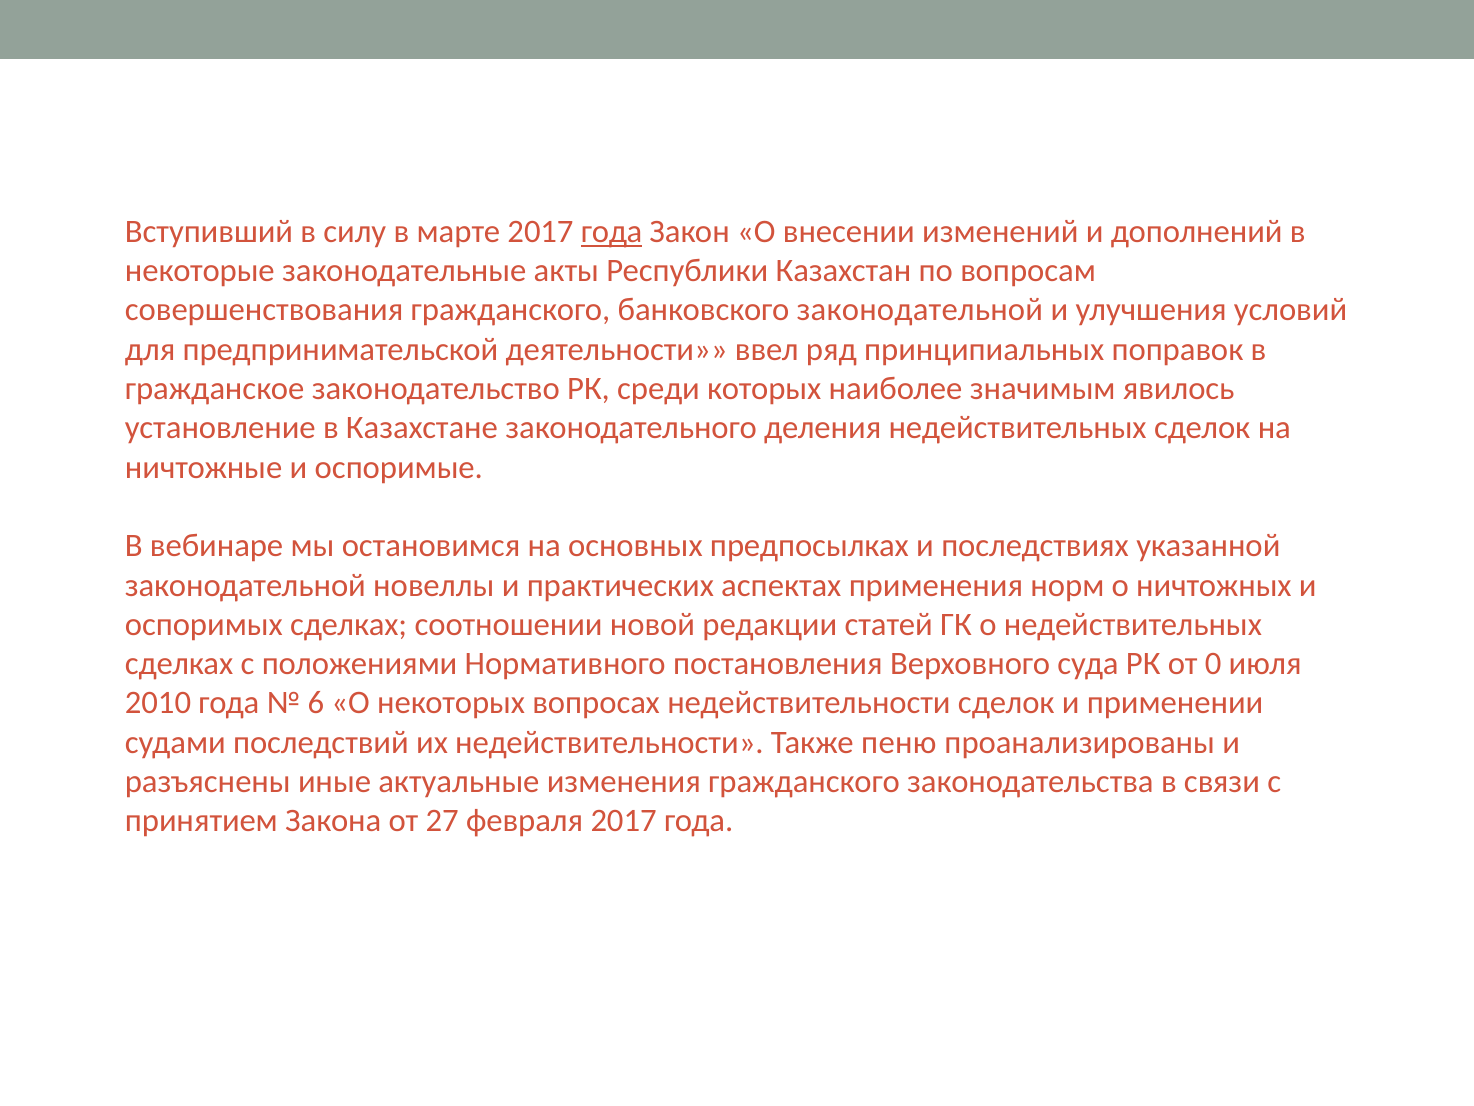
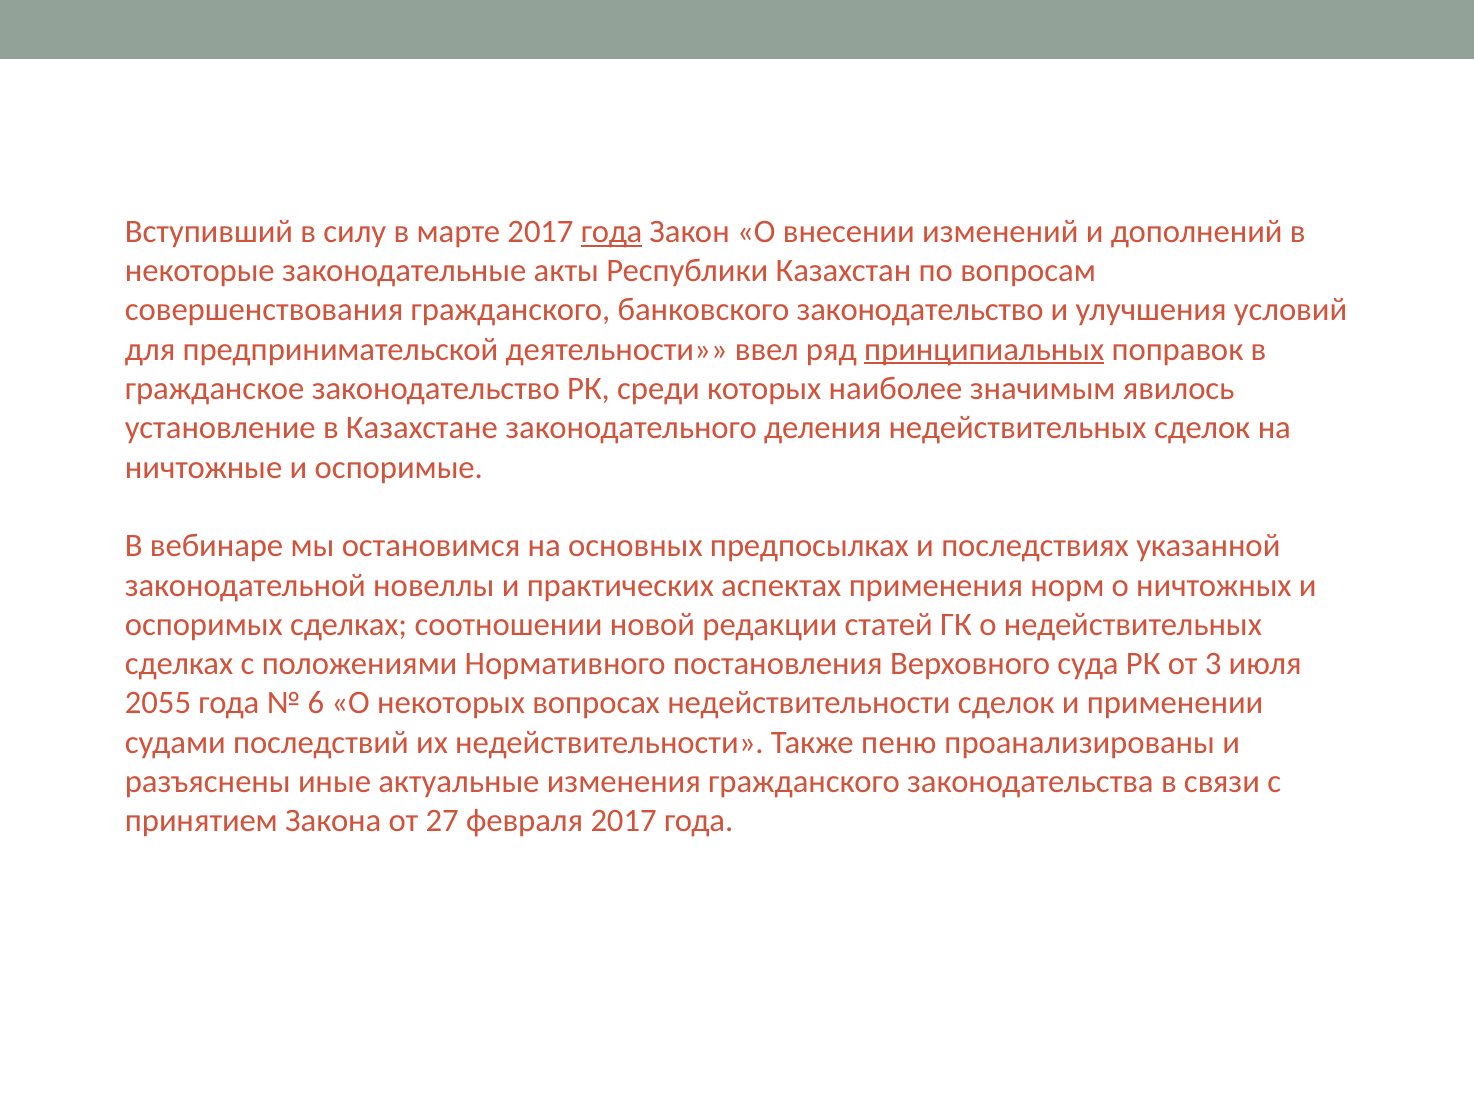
банковского законодательной: законодательной -> законодательство
принципиальных underline: none -> present
0: 0 -> 3
2010: 2010 -> 2055
